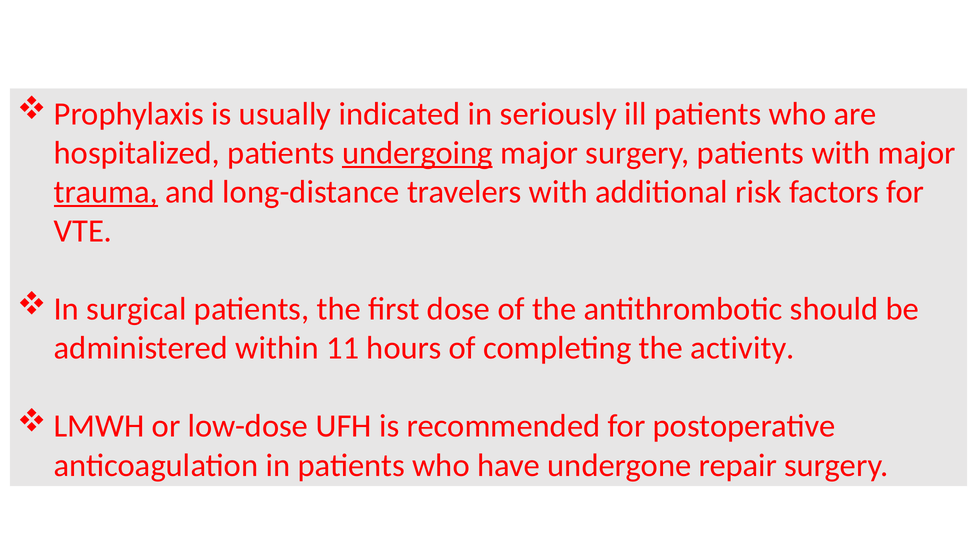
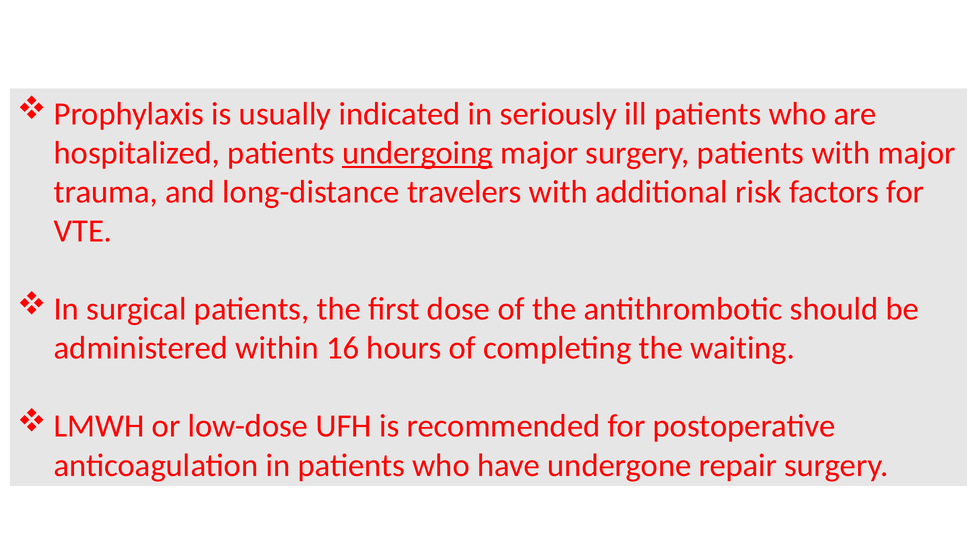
trauma underline: present -> none
11: 11 -> 16
activity: activity -> waiting
